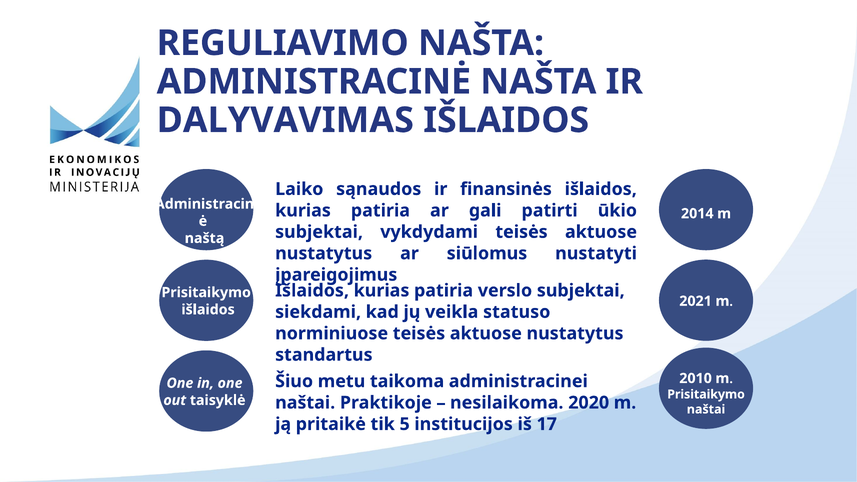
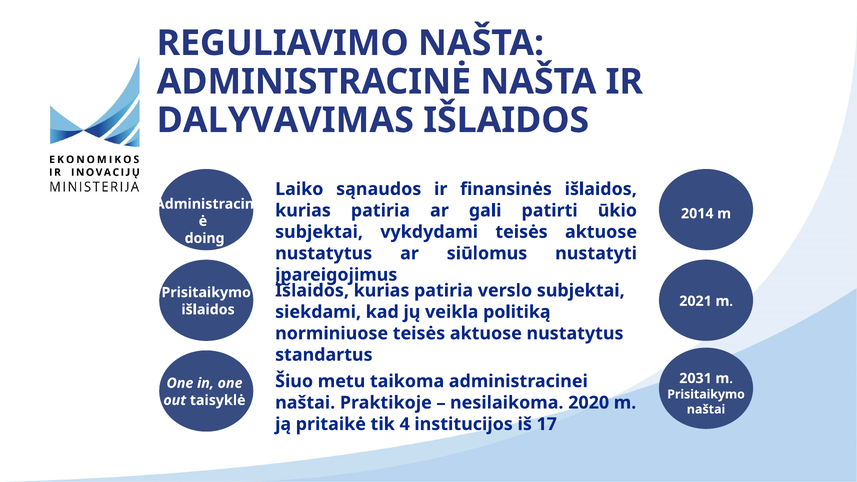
naštą: naštą -> doing
statuso: statuso -> politiką
2010: 2010 -> 2031
5: 5 -> 4
